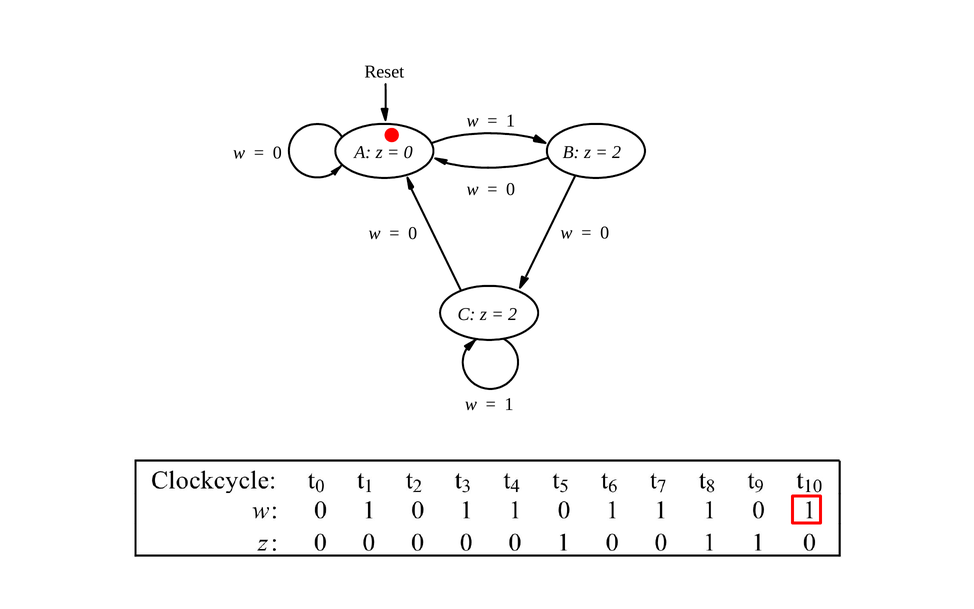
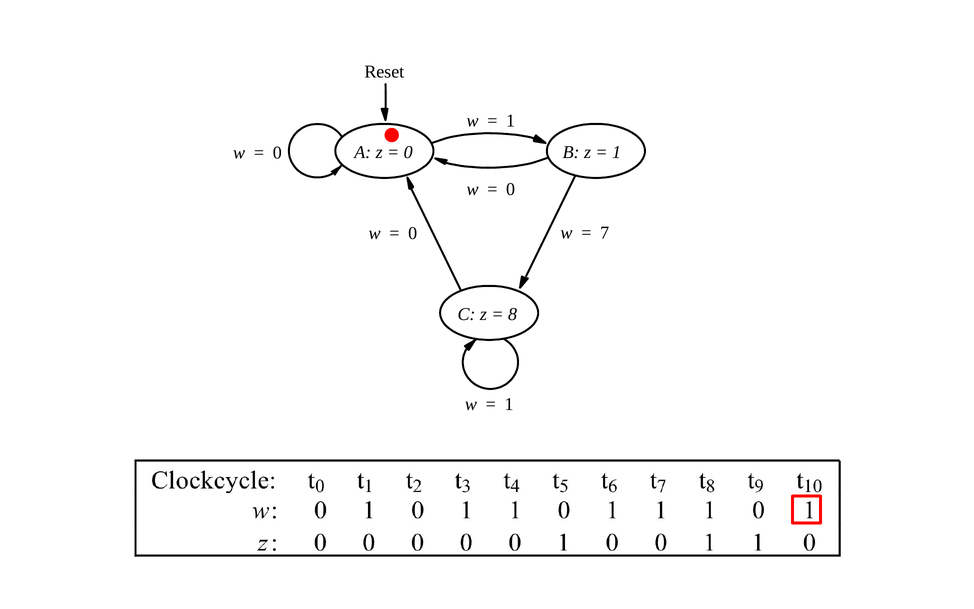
2 at (617, 152): 2 -> 1
0 at (605, 233): 0 -> 7
2 at (513, 314): 2 -> 8
